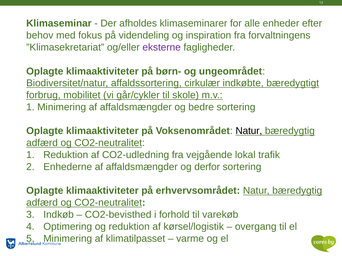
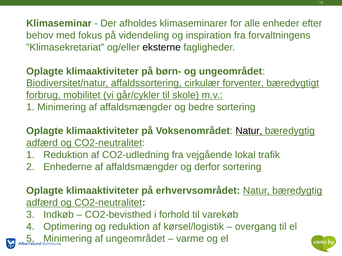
eksterne colour: purple -> black
indkøbte: indkøbte -> forventer
af klimatilpasset: klimatilpasset -> ungeområdet
